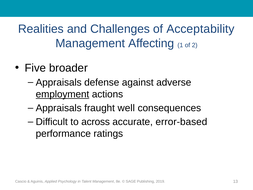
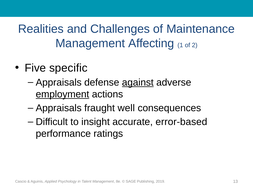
Acceptability: Acceptability -> Maintenance
broader: broader -> specific
against underline: none -> present
across: across -> insight
